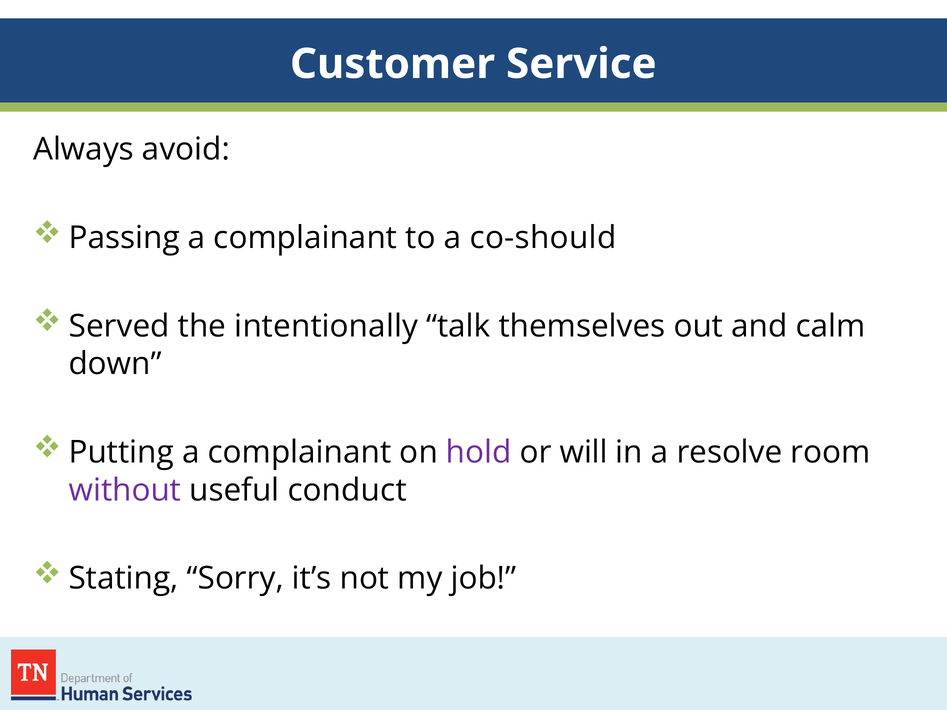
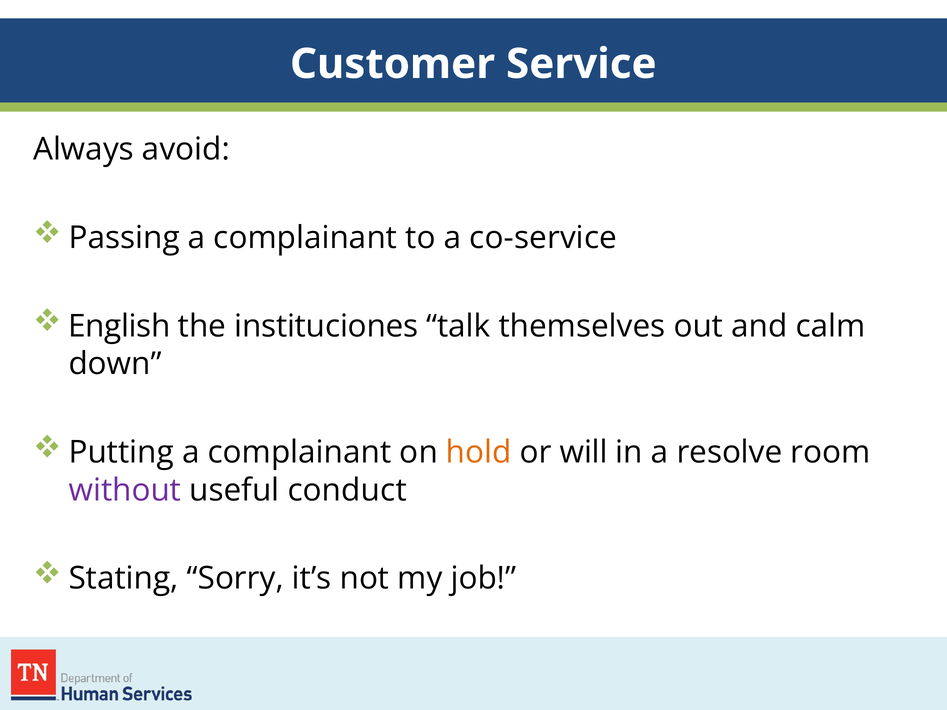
co-should: co-should -> co-service
Served: Served -> English
intentionally: intentionally -> instituciones
hold colour: purple -> orange
